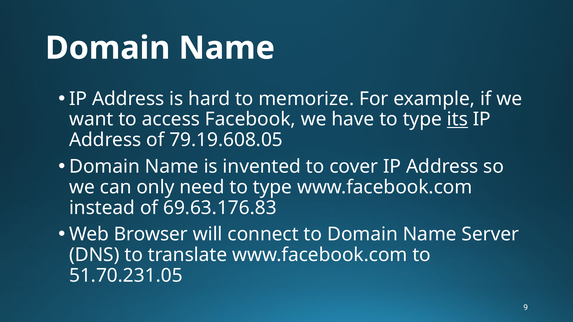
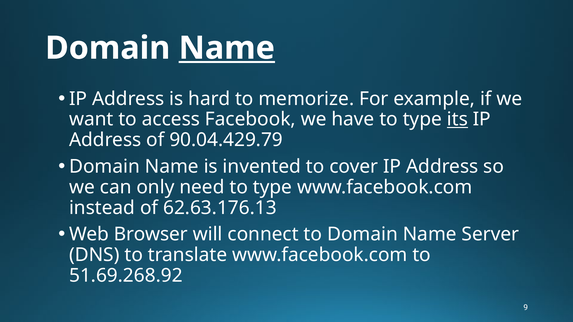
Name at (227, 48) underline: none -> present
79.19.608.05: 79.19.608.05 -> 90.04.429.79
69.63.176.83: 69.63.176.83 -> 62.63.176.13
51.70.231.05: 51.70.231.05 -> 51.69.268.92
